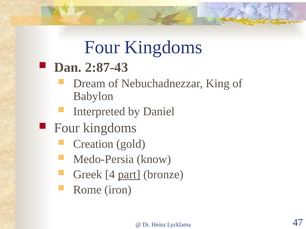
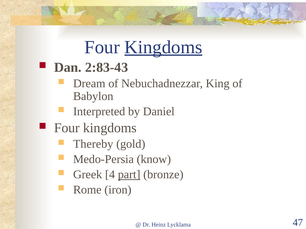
Kingdoms at (163, 47) underline: none -> present
2:87-43: 2:87-43 -> 2:83-43
Creation: Creation -> Thereby
